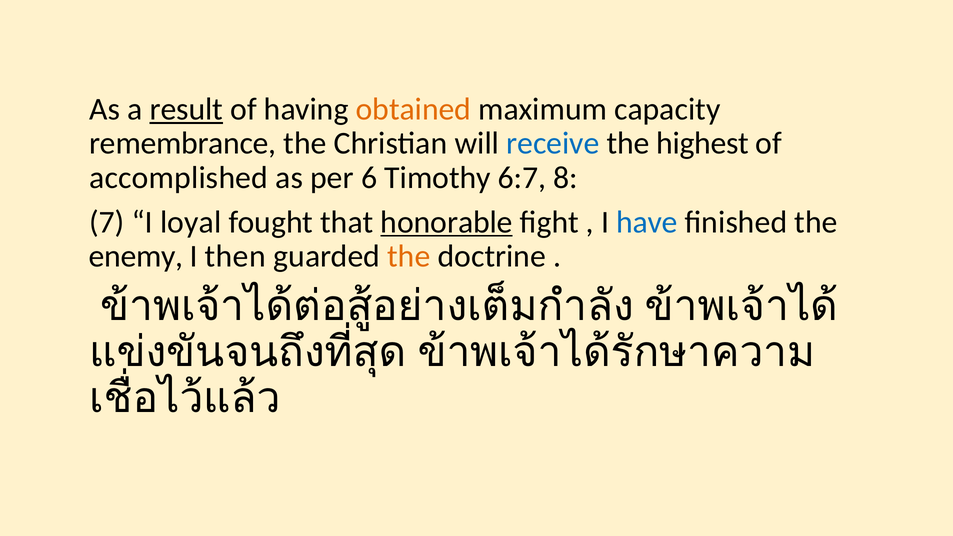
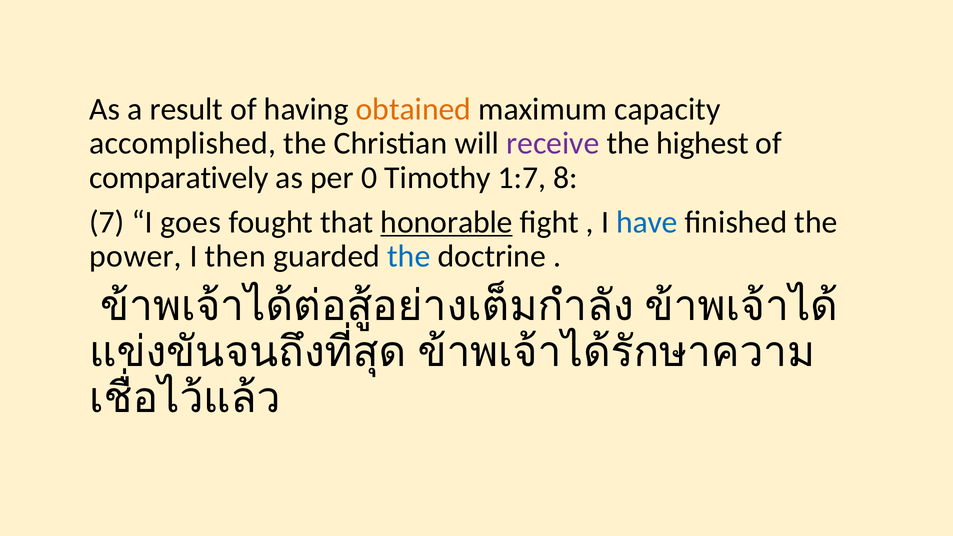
result underline: present -> none
remembrance: remembrance -> accomplished
receive colour: blue -> purple
accomplished: accomplished -> comparatively
6: 6 -> 0
6:7: 6:7 -> 1:7
loyal: loyal -> goes
enemy: enemy -> power
the at (409, 256) colour: orange -> blue
